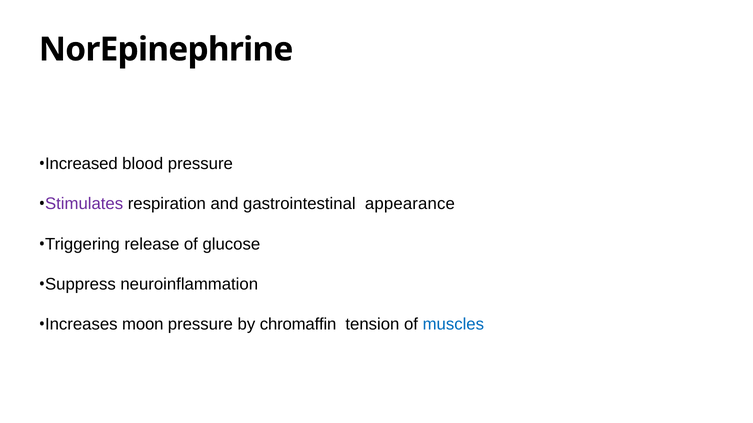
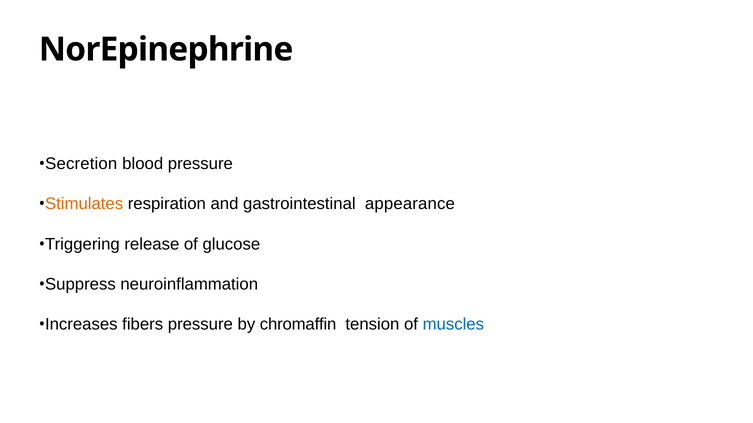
Increased: Increased -> Secretion
Stimulates colour: purple -> orange
moon: moon -> fibers
